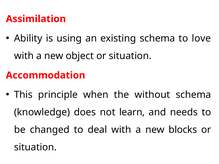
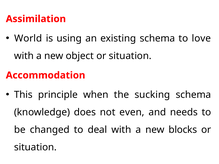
Ability: Ability -> World
without: without -> sucking
learn: learn -> even
